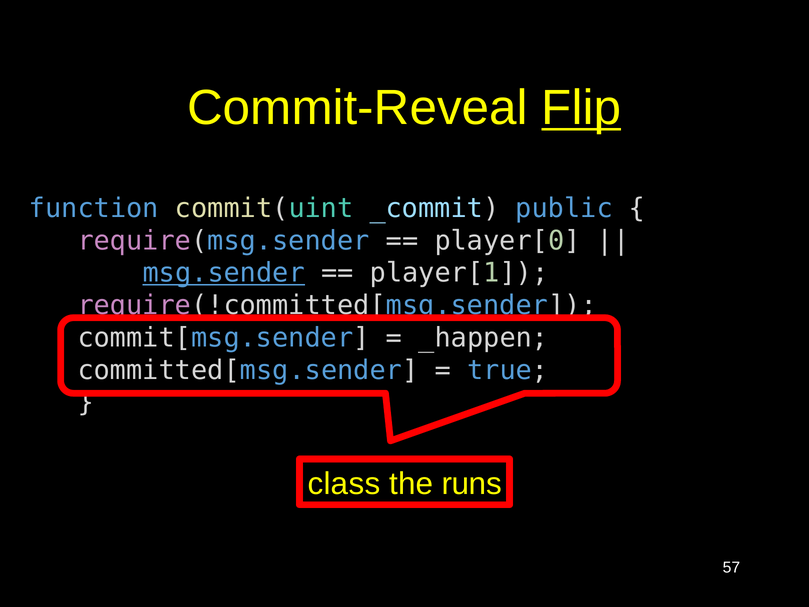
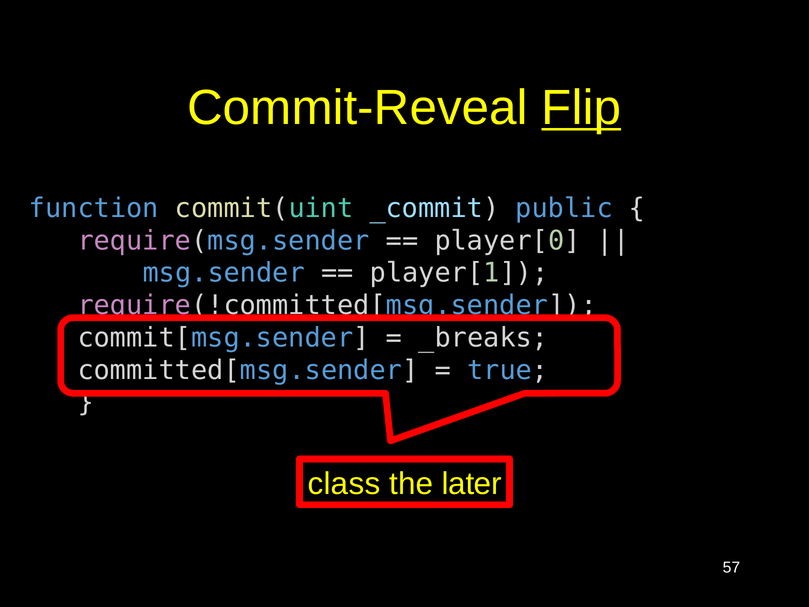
msg.sender underline: present -> none
_happen: _happen -> _breaks
runs: runs -> later
